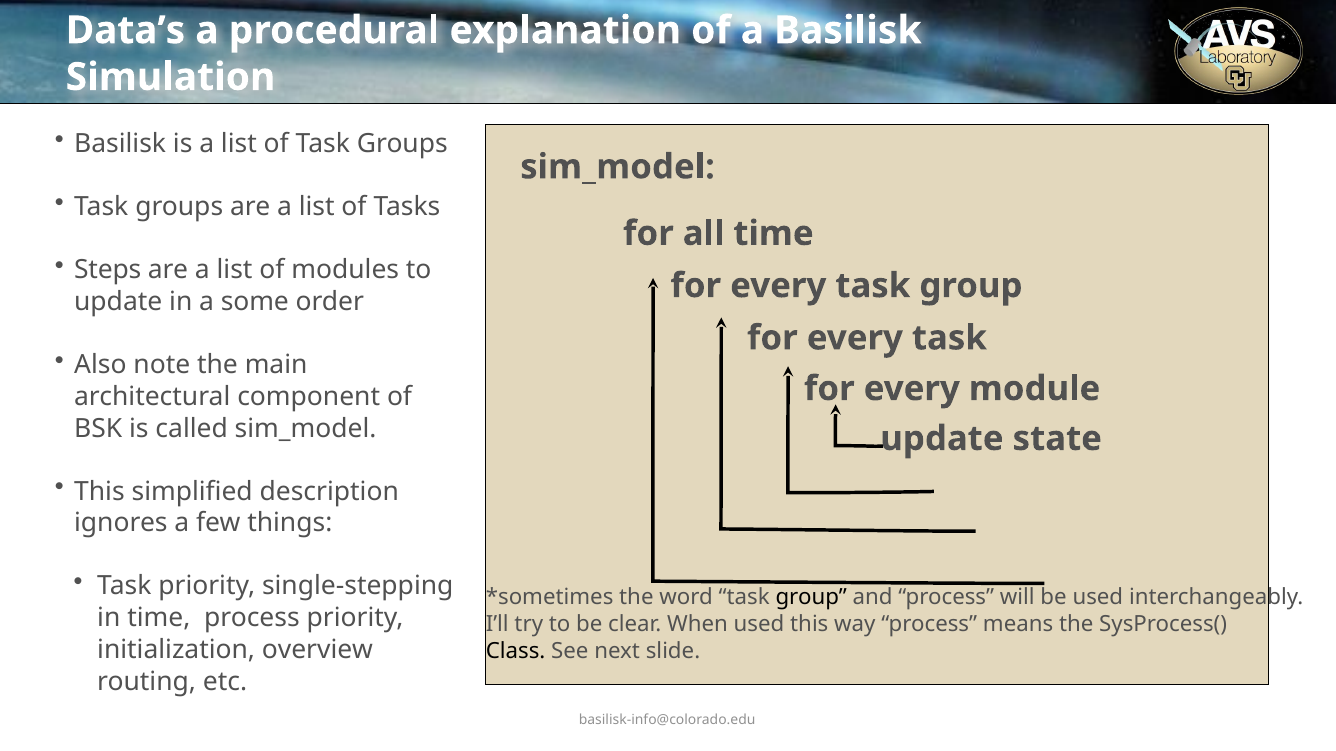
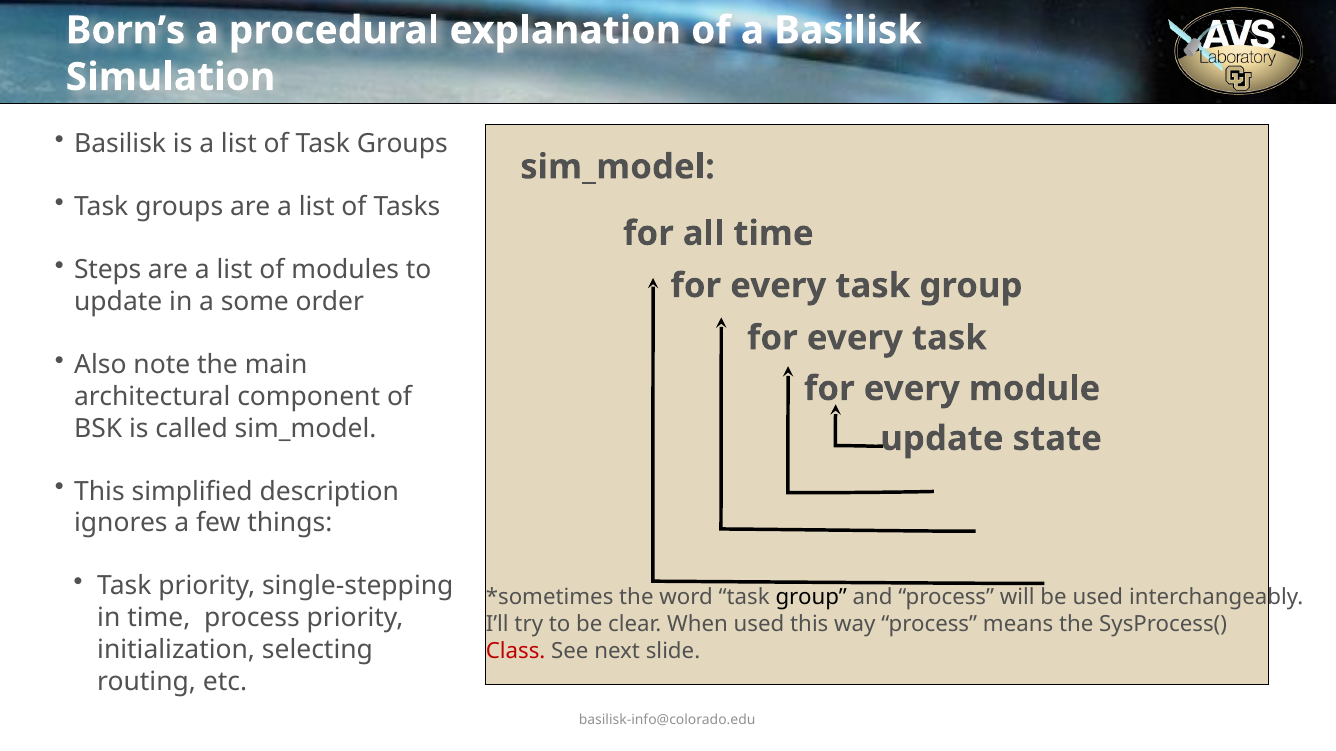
Data’s: Data’s -> Born’s
overview: overview -> selecting
Class colour: black -> red
